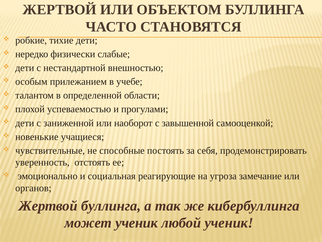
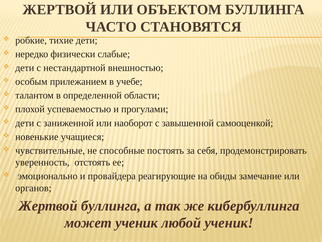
социальная: социальная -> провайдера
угроза: угроза -> обиды
